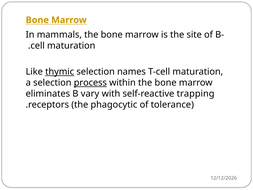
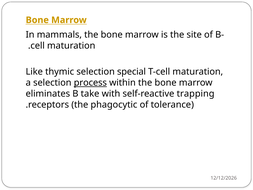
thymic underline: present -> none
names: names -> special
vary: vary -> take
